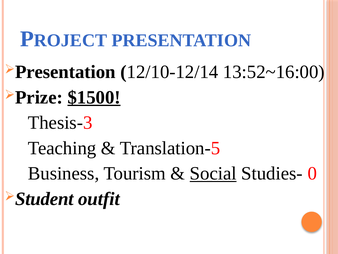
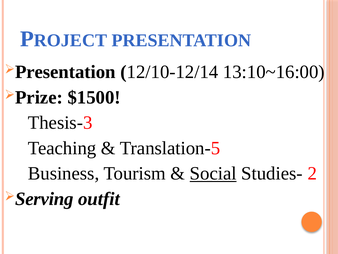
13:52~16:00: 13:52~16:00 -> 13:10~16:00
$1500 underline: present -> none
0: 0 -> 2
Student: Student -> Serving
